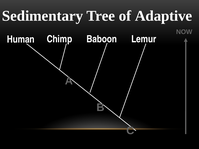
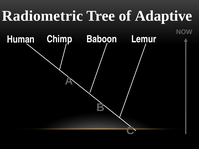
Sedimentary: Sedimentary -> Radiometric
